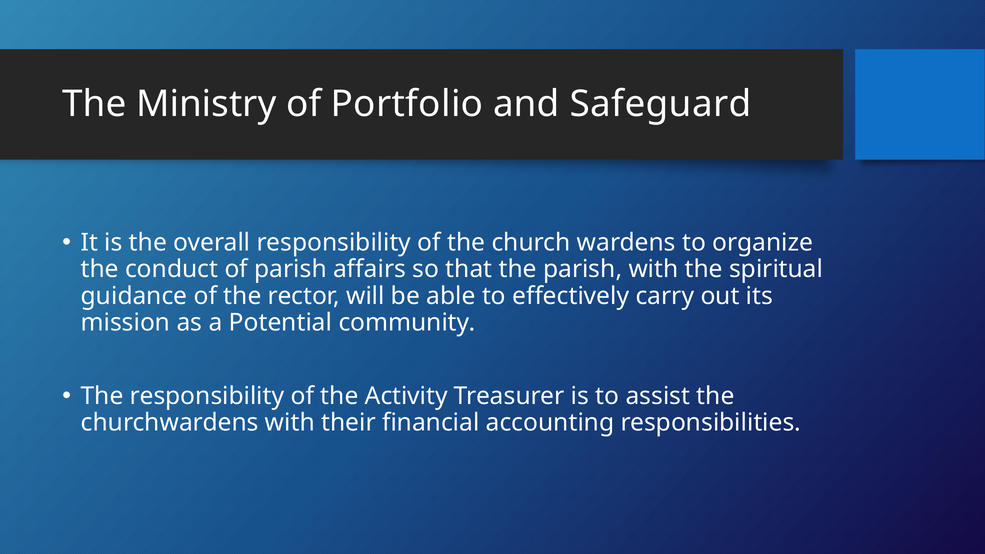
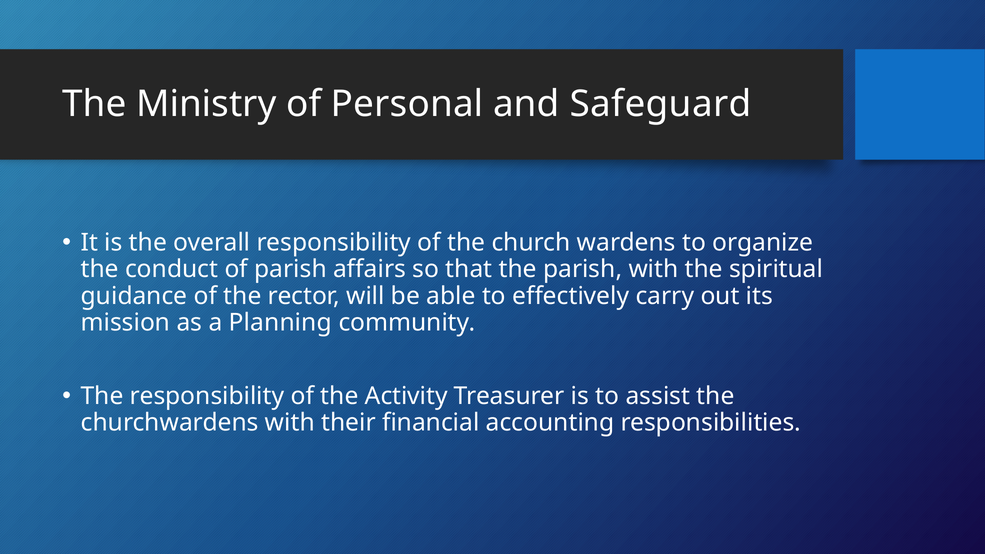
Portfolio: Portfolio -> Personal
Potential: Potential -> Planning
